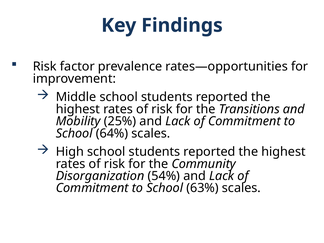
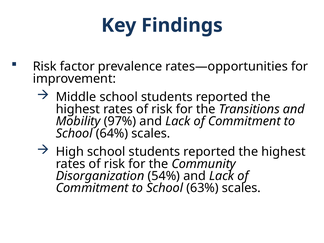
25%: 25% -> 97%
